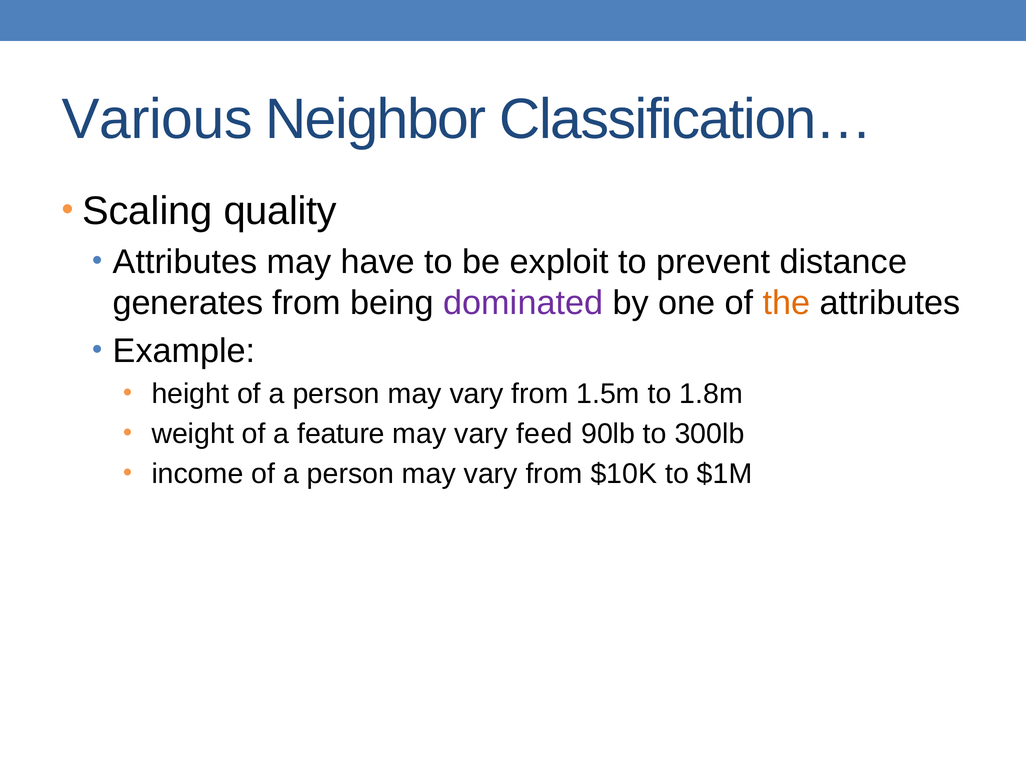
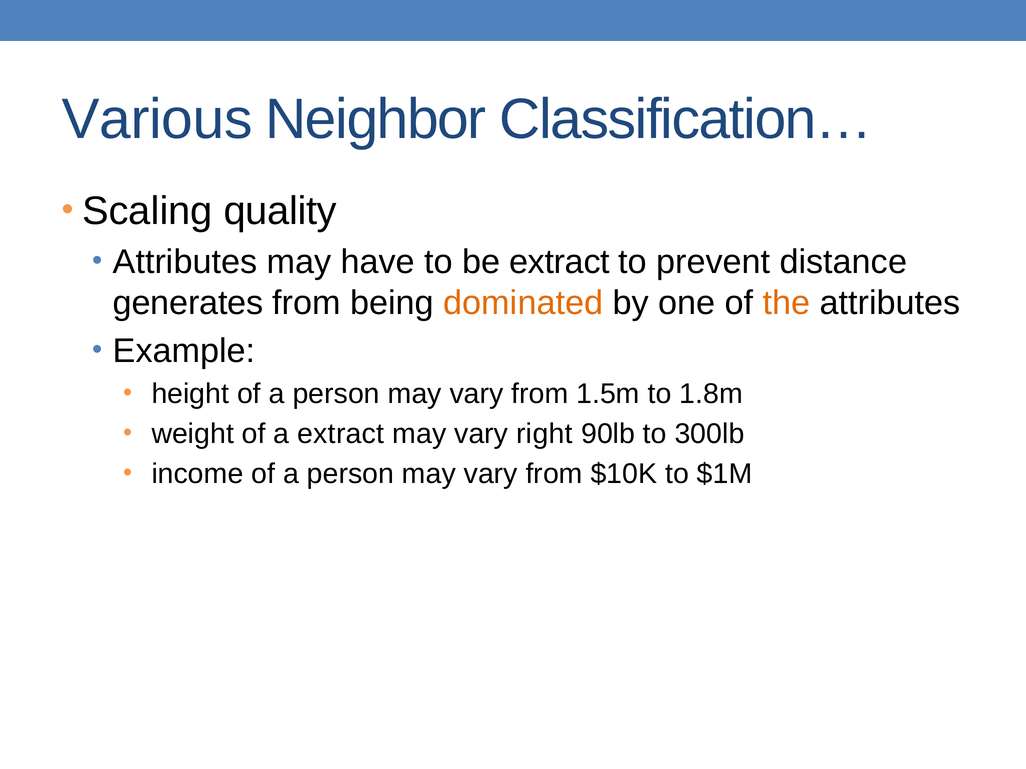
be exploit: exploit -> extract
dominated colour: purple -> orange
a feature: feature -> extract
feed: feed -> right
